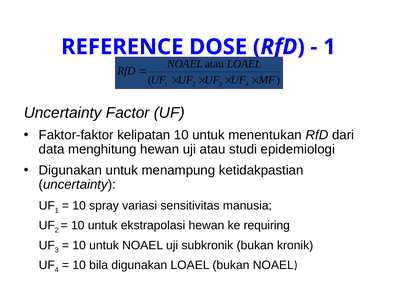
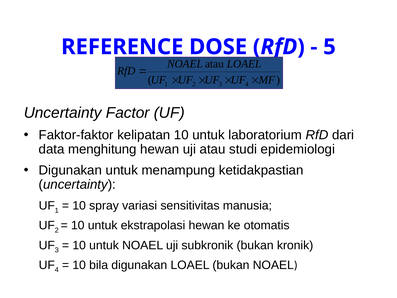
1 at (329, 47): 1 -> 5
menentukan: menentukan -> laboratorium
requiring: requiring -> otomatis
